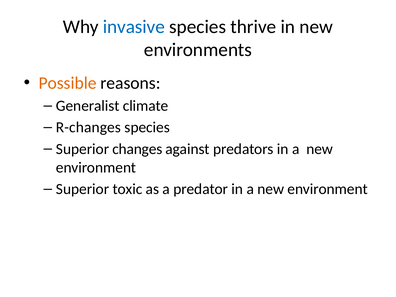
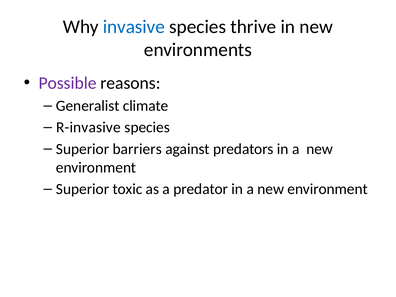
Possible colour: orange -> purple
R-changes: R-changes -> R-invasive
changes: changes -> barriers
